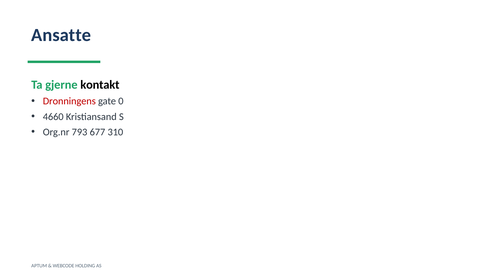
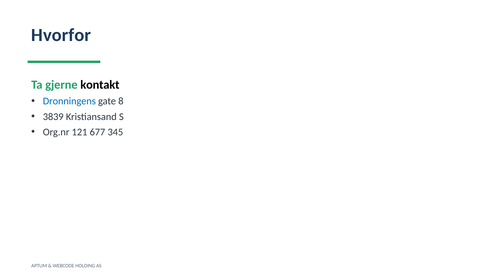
Ansatte: Ansatte -> Hvorfor
Dronningens colour: red -> blue
0: 0 -> 8
4660: 4660 -> 3839
793: 793 -> 121
310: 310 -> 345
